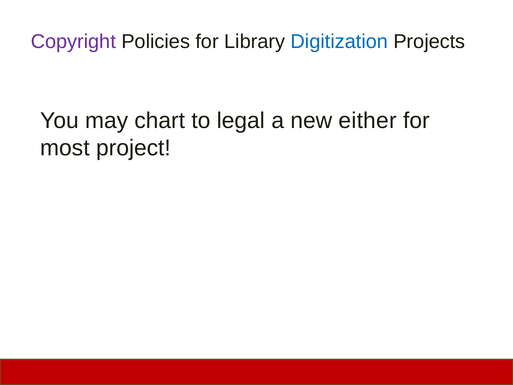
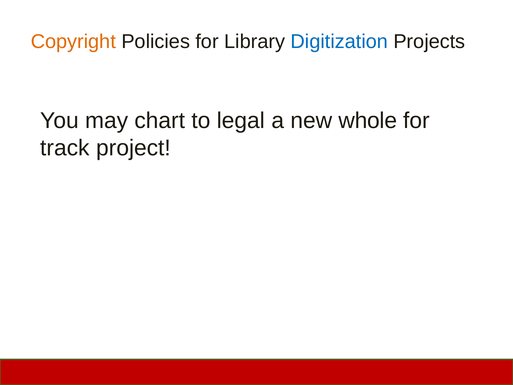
Copyright colour: purple -> orange
either: either -> whole
most: most -> track
